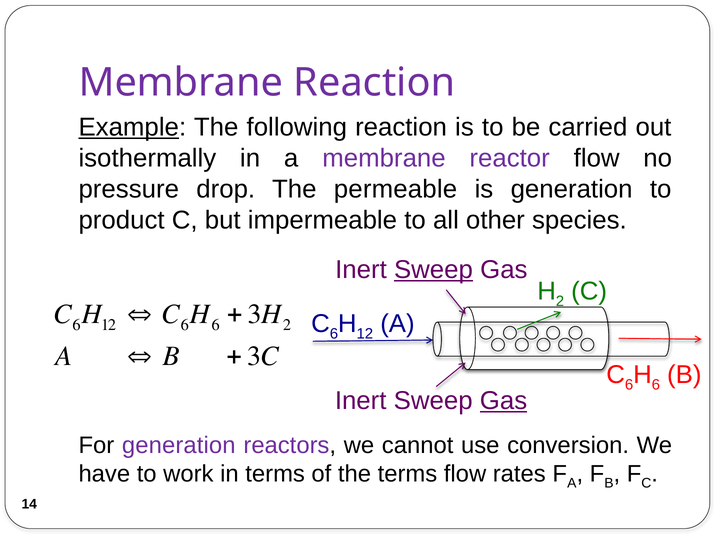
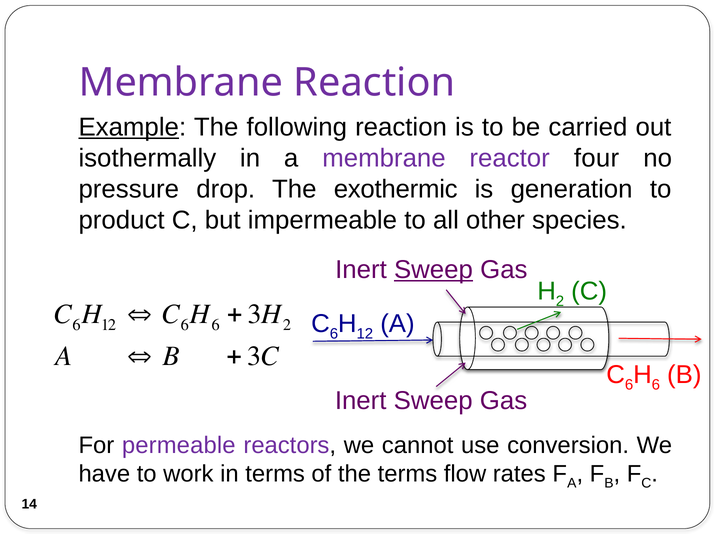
reactor flow: flow -> four
permeable: permeable -> exothermic
Gas at (504, 401) underline: present -> none
For generation: generation -> permeable
